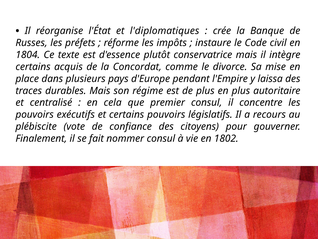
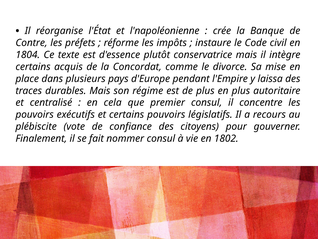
l'diplomatiques: l'diplomatiques -> l'napoléonienne
Russes: Russes -> Contre
